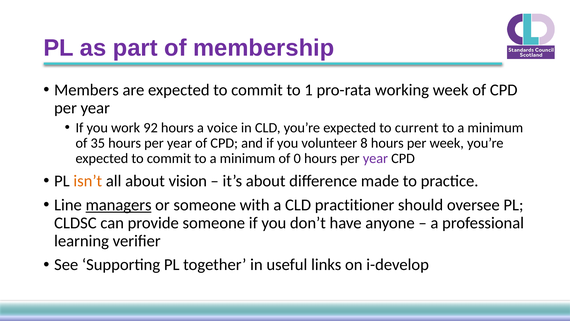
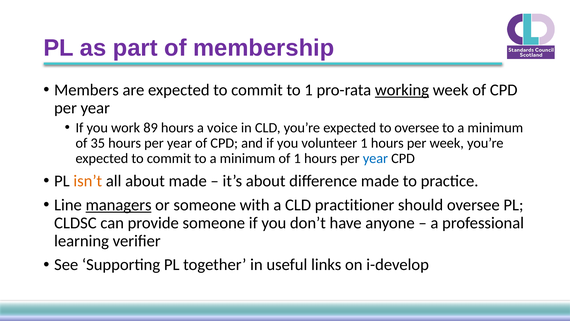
working underline: none -> present
92: 92 -> 89
to current: current -> oversee
volunteer 8: 8 -> 1
of 0: 0 -> 1
year at (375, 158) colour: purple -> blue
about vision: vision -> made
